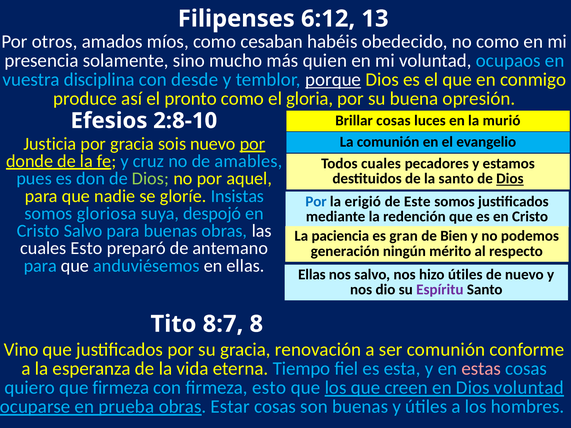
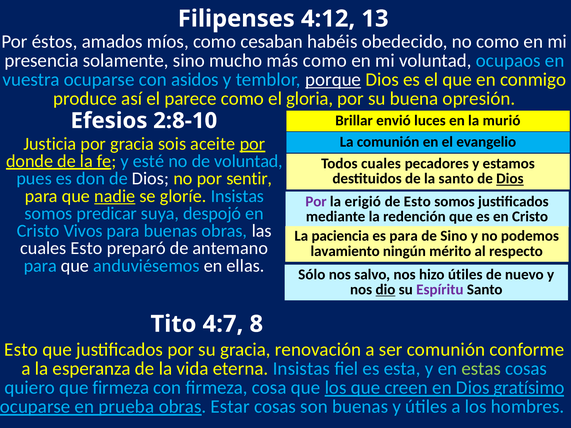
6:12: 6:12 -> 4:12
otros: otros -> éstos
más quien: quien -> como
vuestra disciplina: disciplina -> ocuparse
desde: desde -> asidos
pronto: pronto -> parece
Brillar cosas: cosas -> envió
sois nuevo: nuevo -> aceite
cruz: cruz -> esté
de amables: amables -> voluntad
Dios at (150, 179) colour: light green -> white
aquel: aquel -> sentir
nadie underline: none -> present
Por at (316, 202) colour: blue -> purple
de Este: Este -> Esto
gloriosa: gloriosa -> predicar
Cristo Salvo: Salvo -> Vivos
es gran: gran -> para
de Bien: Bien -> Sino
generación: generación -> lavamiento
Ellas at (312, 275): Ellas -> Sólo
dio underline: none -> present
8:7: 8:7 -> 4:7
Vino at (21, 350): Vino -> Esto
eterna Tiempo: Tiempo -> Insistas
estas colour: pink -> light green
firmeza esto: esto -> cosa
Dios voluntad: voluntad -> gratísimo
